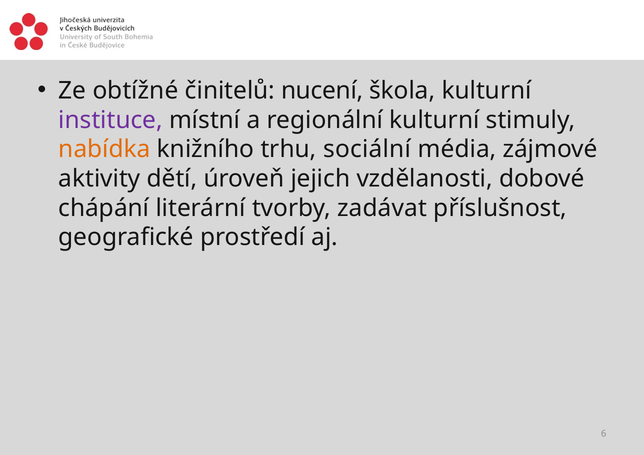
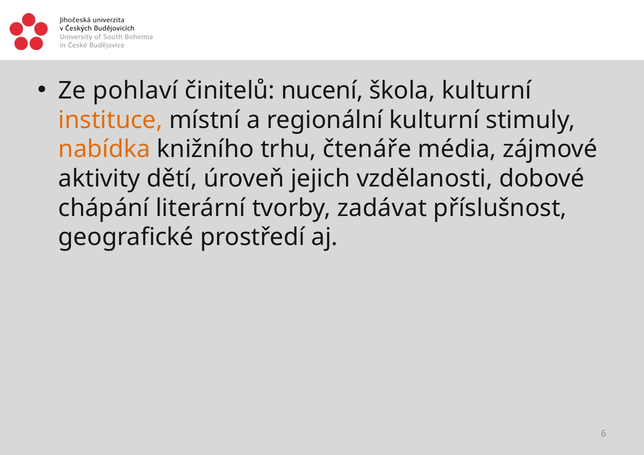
obtížné: obtížné -> pohlaví
instituce colour: purple -> orange
sociální: sociální -> čtenáře
